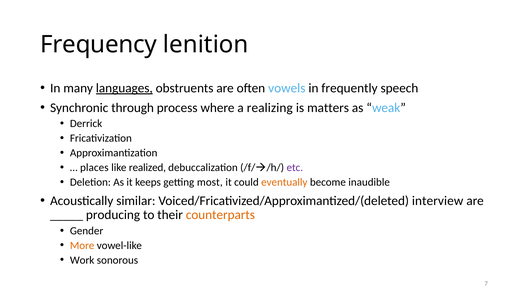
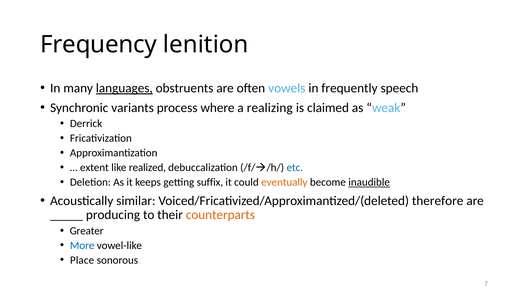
through: through -> variants
matters: matters -> claimed
places: places -> extent
etc colour: purple -> blue
most: most -> suffix
inaudible underline: none -> present
interview: interview -> therefore
Gender: Gender -> Greater
More colour: orange -> blue
Work: Work -> Place
